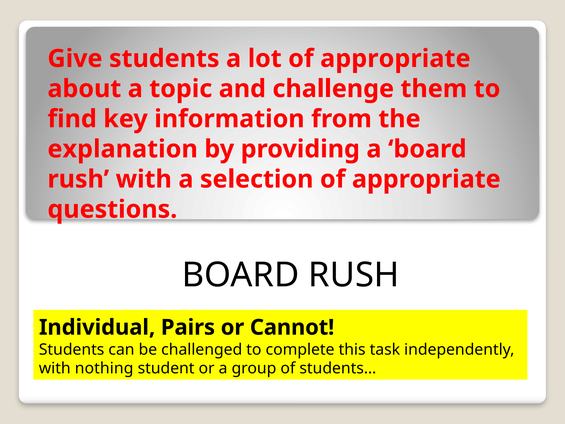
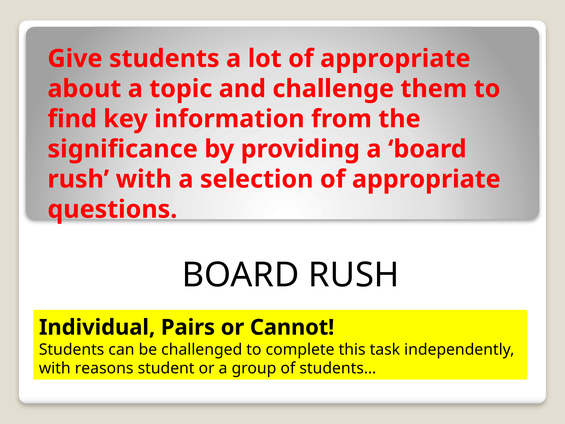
explanation: explanation -> significance
nothing: nothing -> reasons
